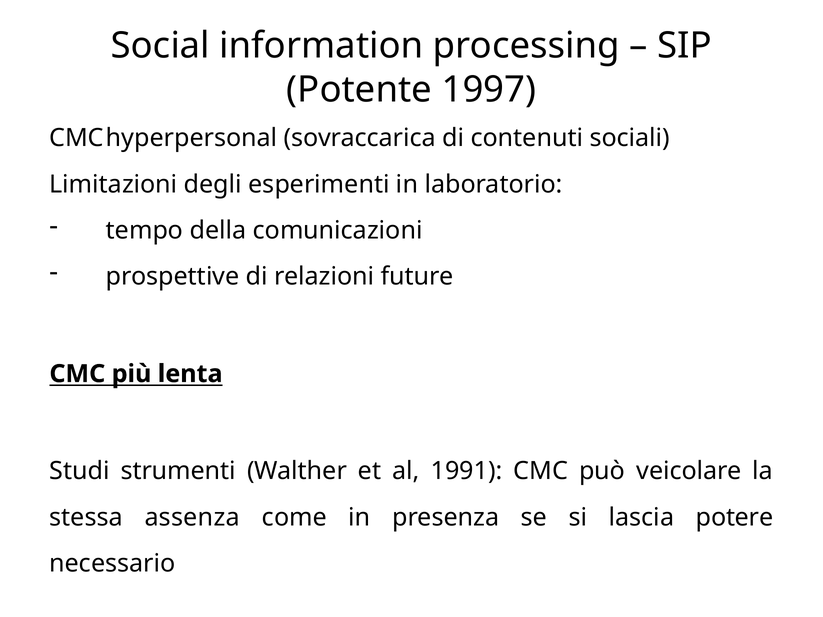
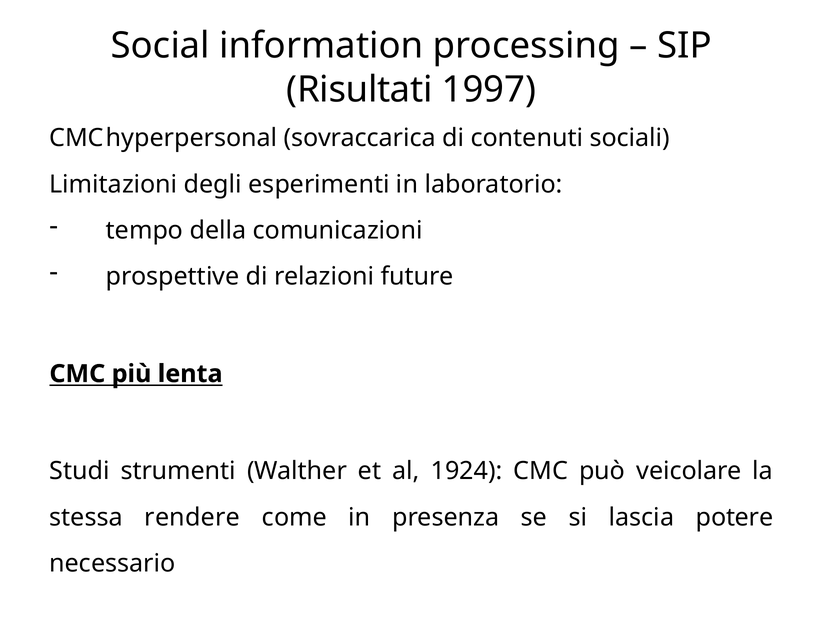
Potente: Potente -> Risultati
1991: 1991 -> 1924
assenza: assenza -> rendere
